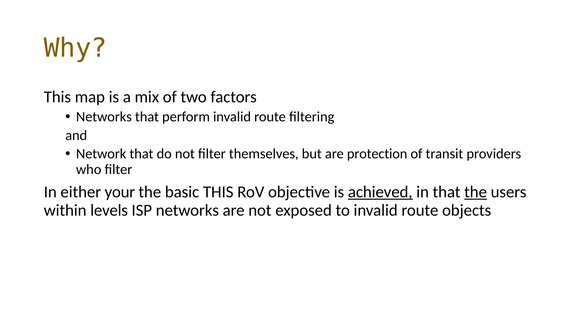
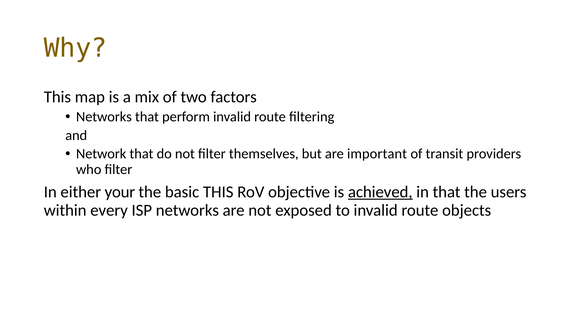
protection: protection -> important
the at (476, 192) underline: present -> none
levels: levels -> every
